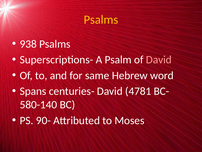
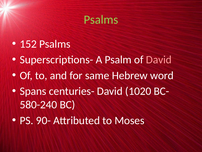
Psalms at (101, 20) colour: yellow -> light green
938: 938 -> 152
4781: 4781 -> 1020
580-140: 580-140 -> 580-240
